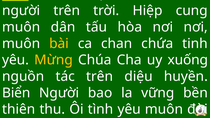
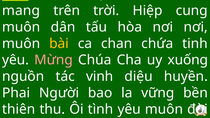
người at (21, 11): người -> mang
Mừng colour: yellow -> pink
tác trên: trên -> vinh
Biển: Biển -> Phai
